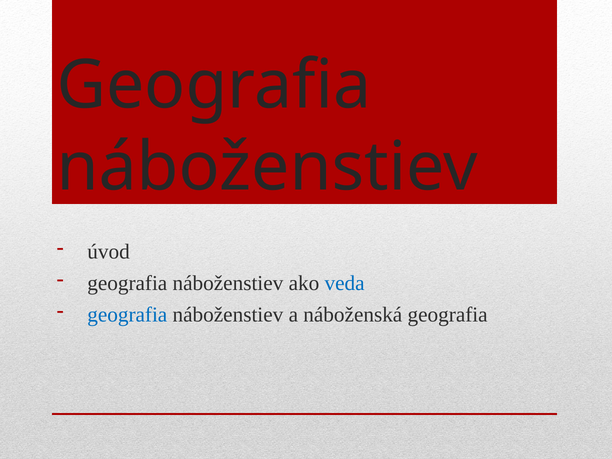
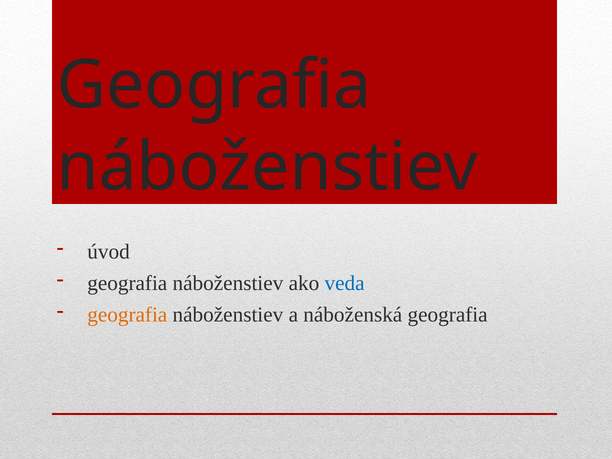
geografia at (127, 315) colour: blue -> orange
